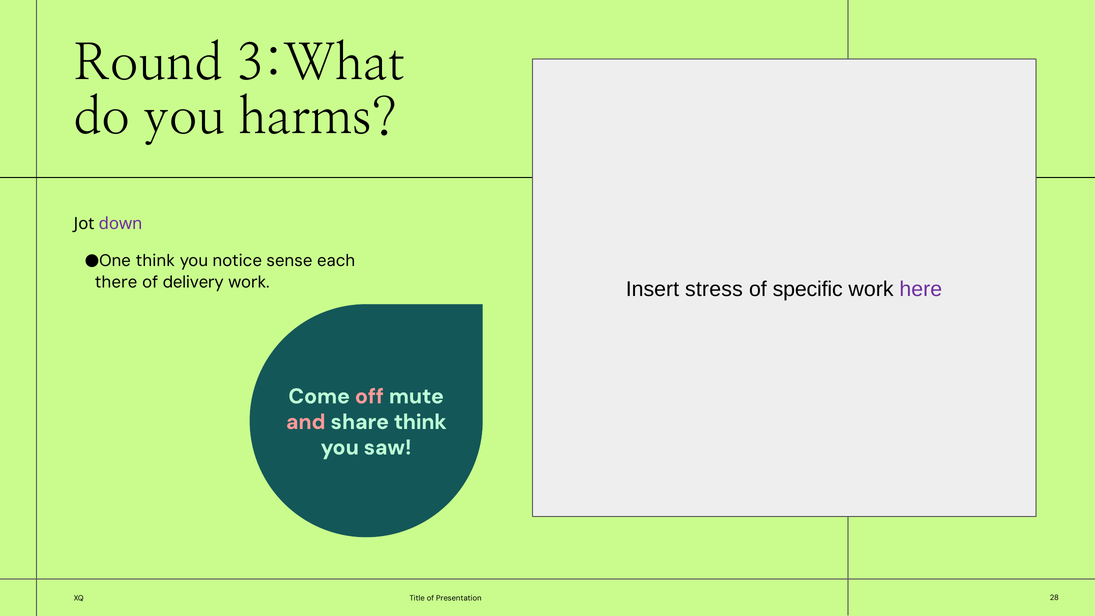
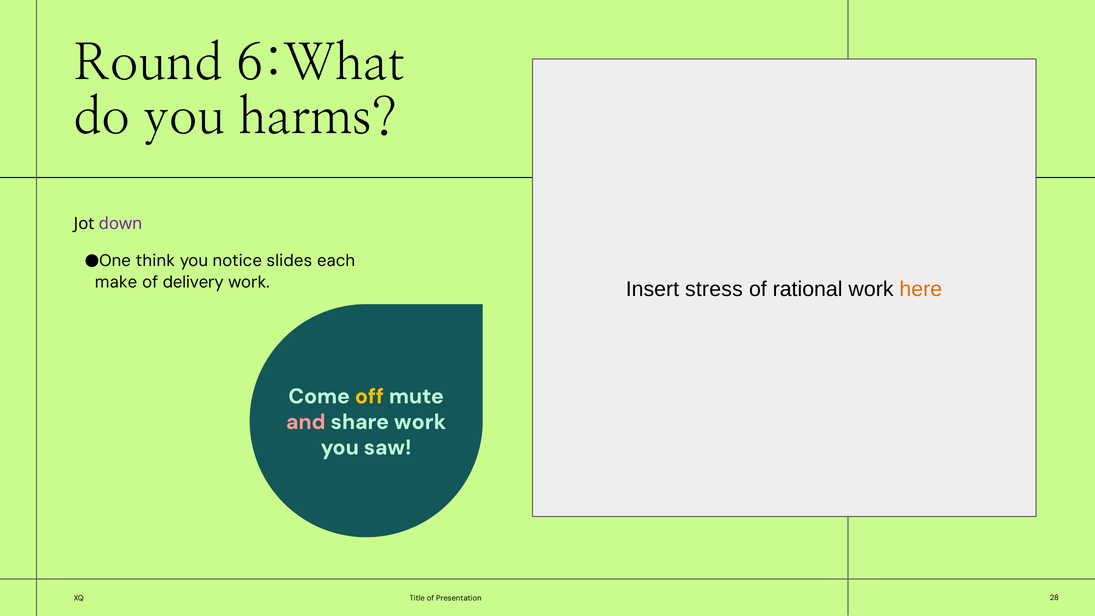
3:What: 3:What -> 6:What
sense: sense -> slides
there: there -> make
specific: specific -> rational
here colour: purple -> orange
off colour: pink -> yellow
share think: think -> work
